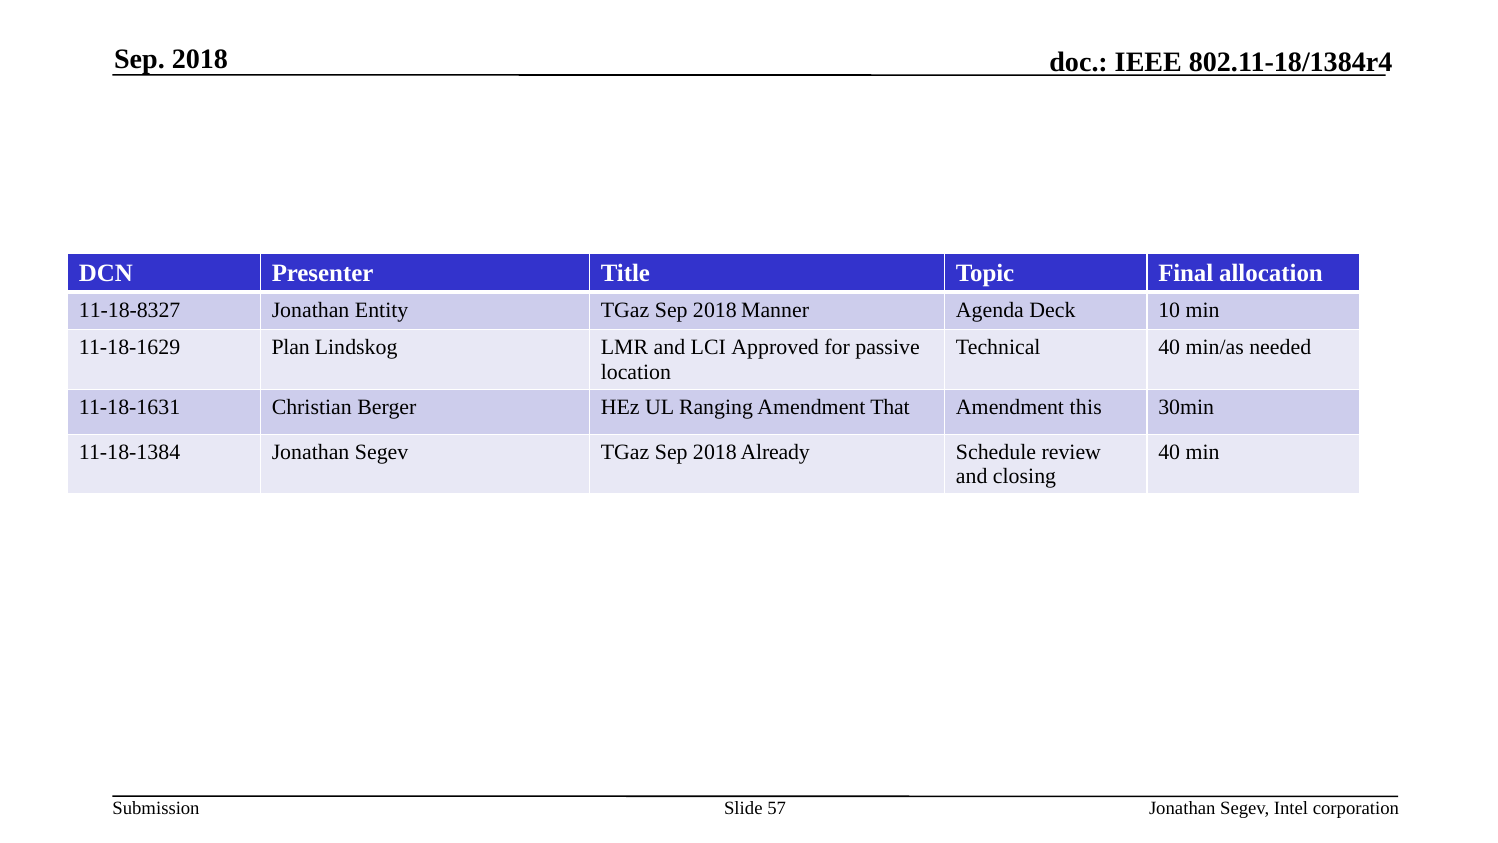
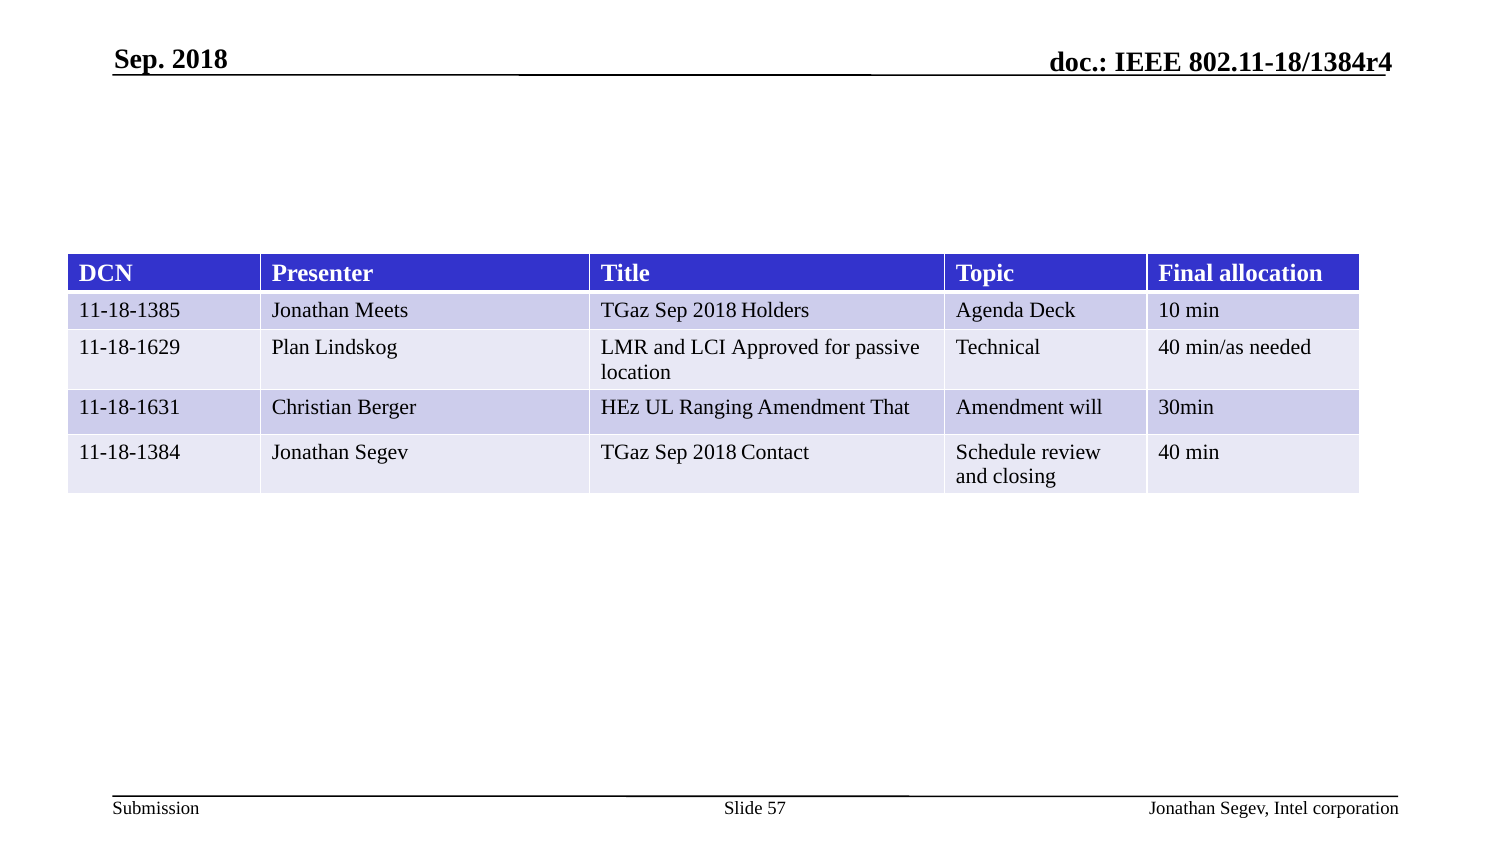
11-18-8327: 11-18-8327 -> 11-18-1385
Entity: Entity -> Meets
Manner: Manner -> Holders
this: this -> will
Already: Already -> Contact
